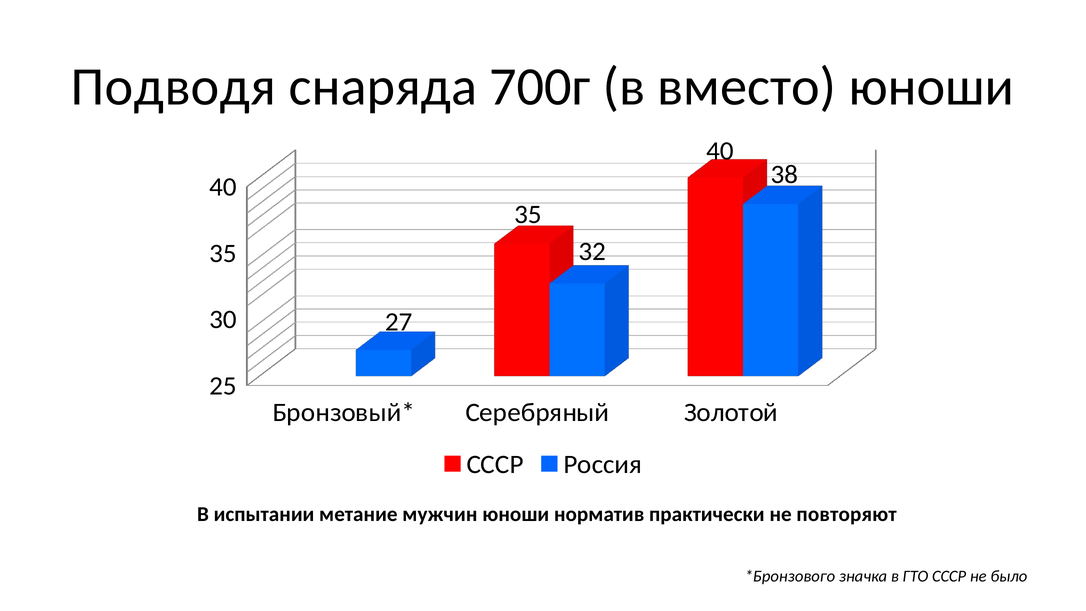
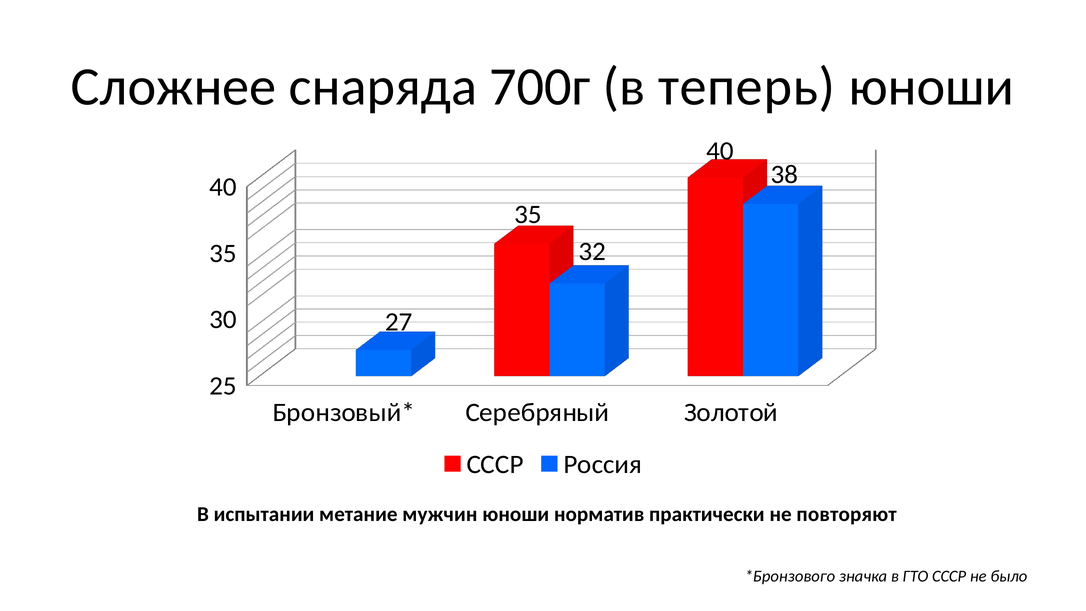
Подводя: Подводя -> Сложнее
вместо: вместо -> теперь
